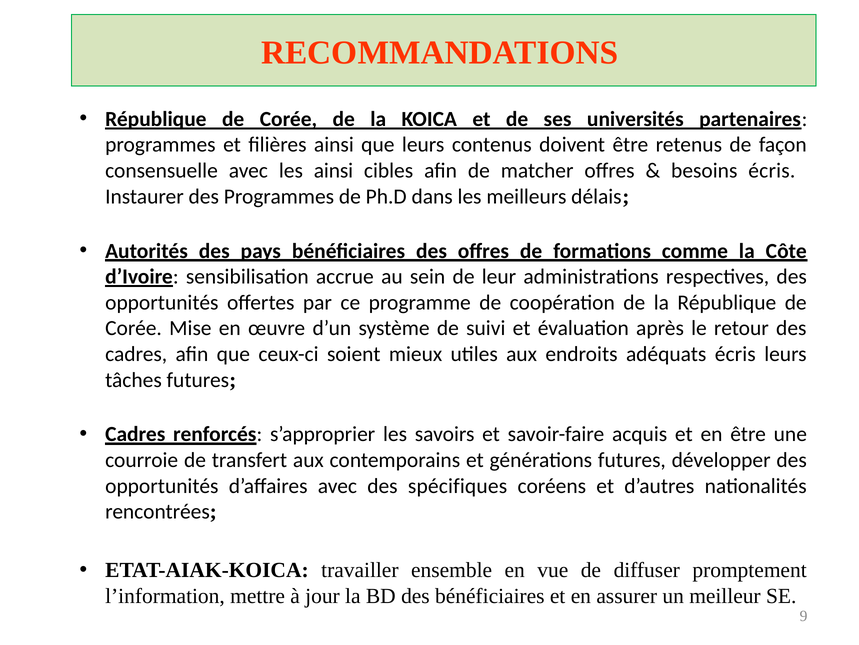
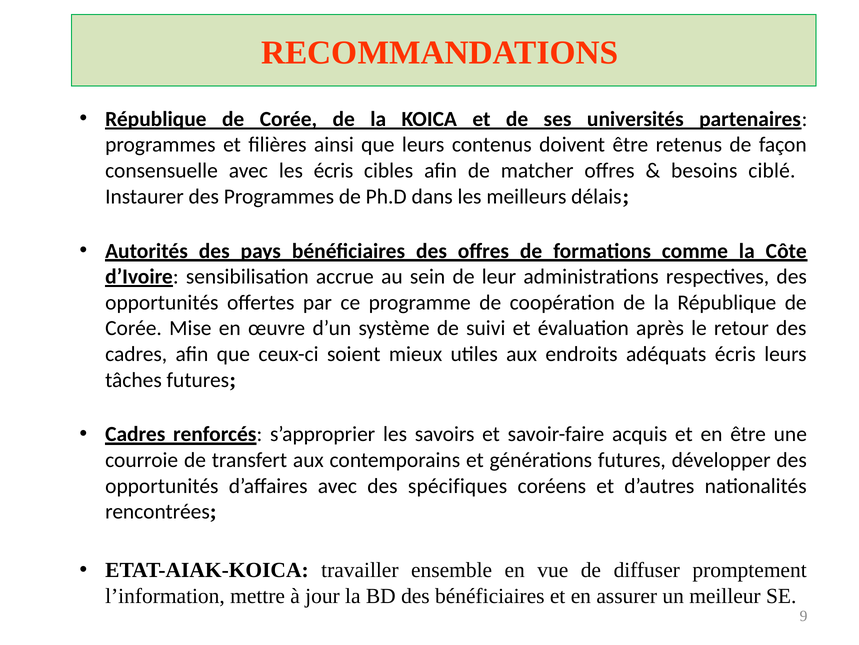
les ainsi: ainsi -> écris
besoins écris: écris -> ciblé
